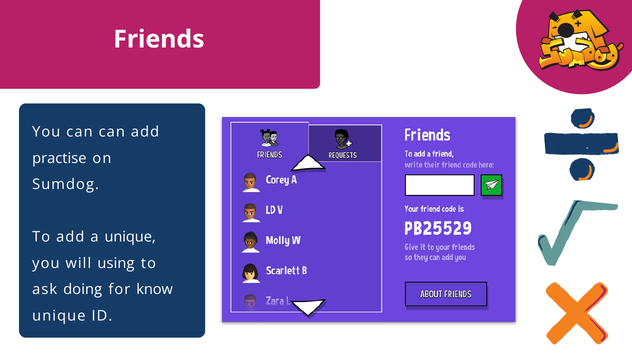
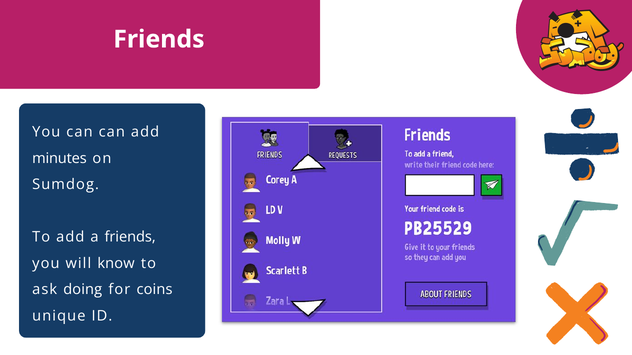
practise: practise -> minutes
a unique: unique -> friends
using: using -> know
know: know -> coins
